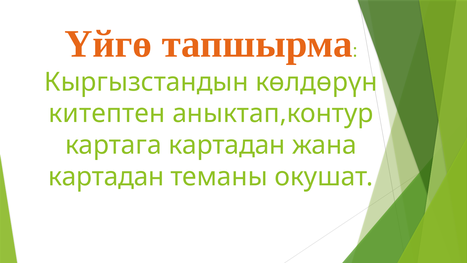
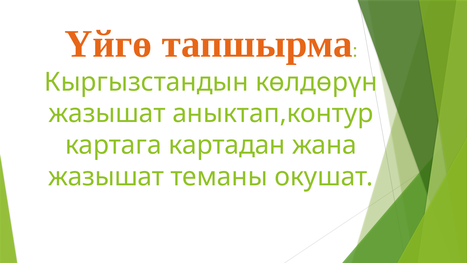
китептен at (107, 114): китептен -> жазышат
картадан at (106, 177): картадан -> жазышат
